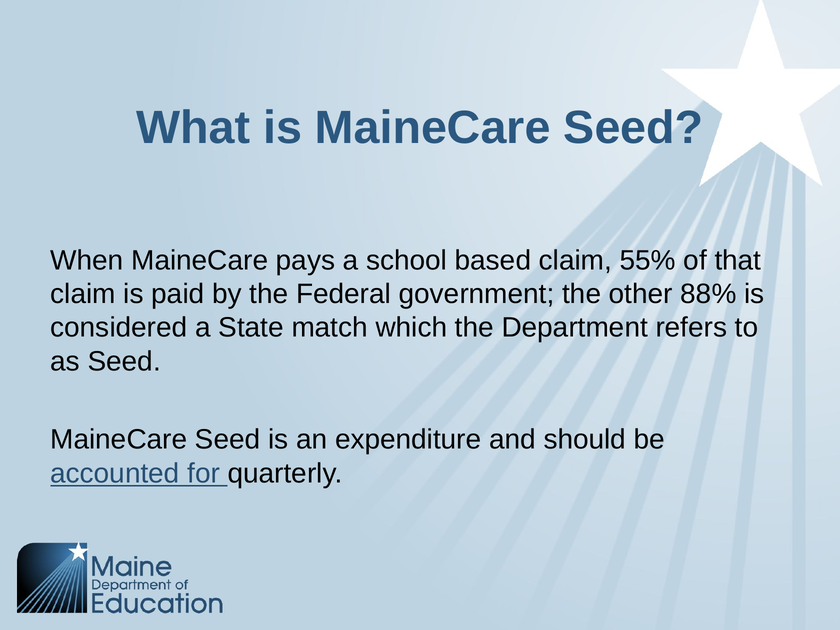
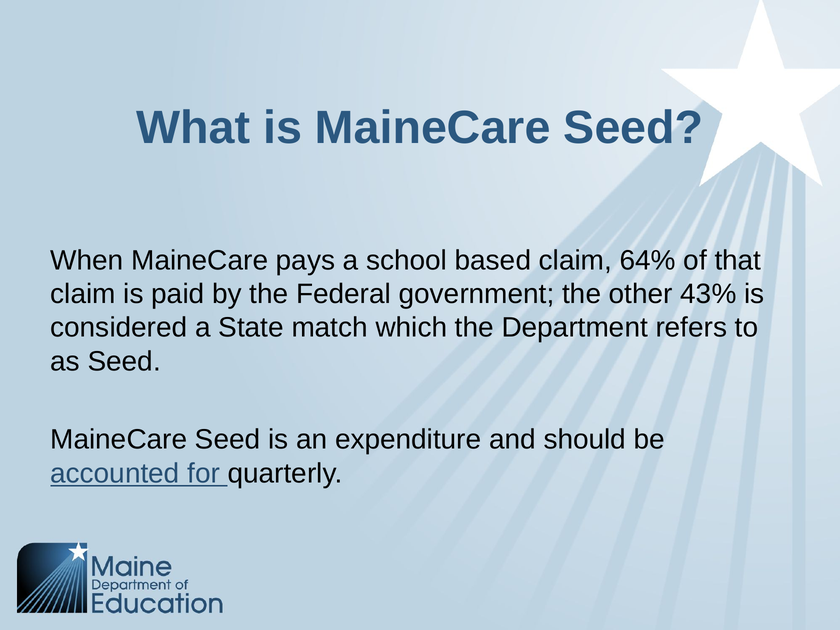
55%: 55% -> 64%
88%: 88% -> 43%
